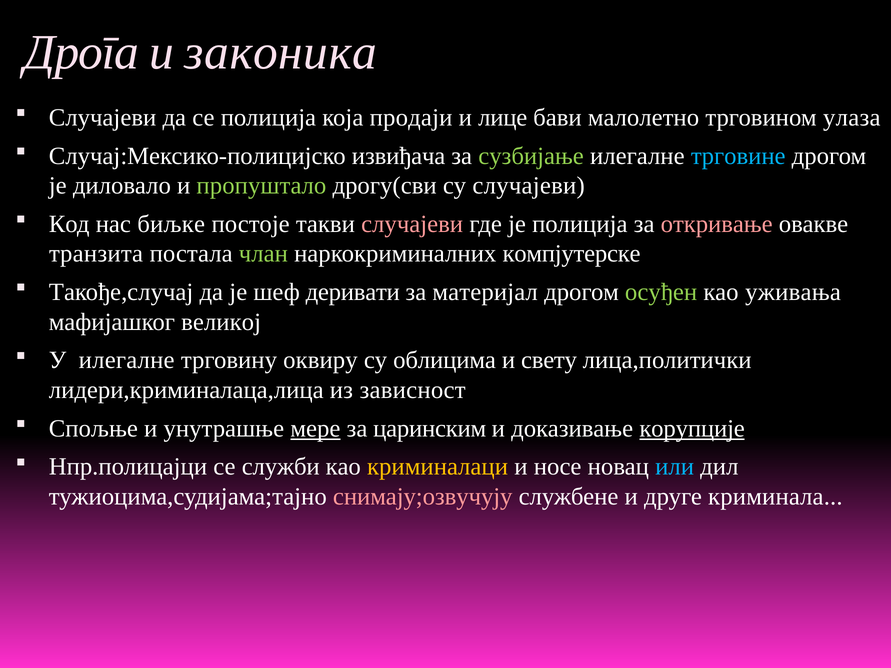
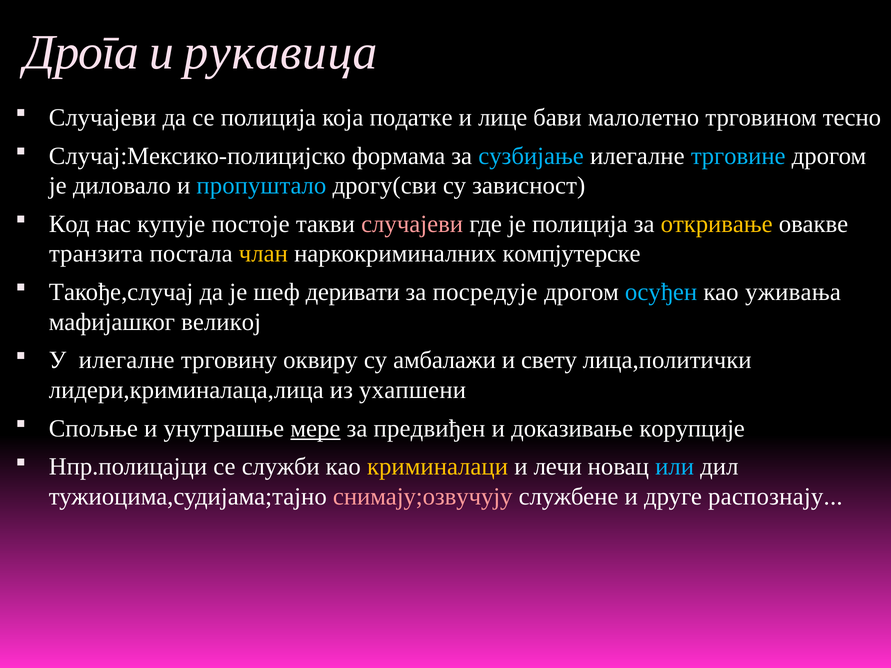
законика: законика -> рукавица
продаји: продаји -> податке
улаза: улаза -> тесно
извиђача: извиђача -> формама
сузбијање colour: light green -> light blue
пропуштало colour: light green -> light blue
су случајеви: случајеви -> зависност
биљке: биљке -> купује
откривање colour: pink -> yellow
члан colour: light green -> yellow
материјал: материјал -> посредује
осуђен colour: light green -> light blue
облицима: облицима -> амбалажи
зависност: зависност -> ухапшени
царинским: царинским -> предвиђен
корупције underline: present -> none
носе: носе -> лечи
криминала: криминала -> распознају
